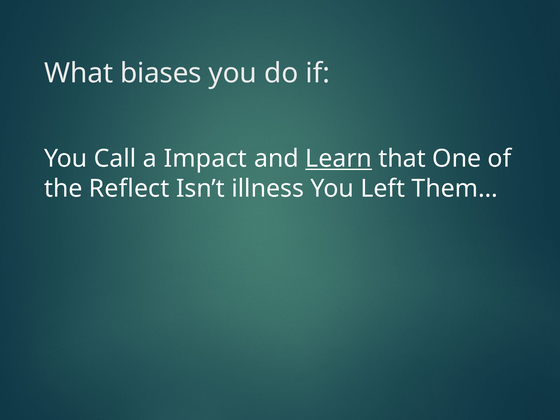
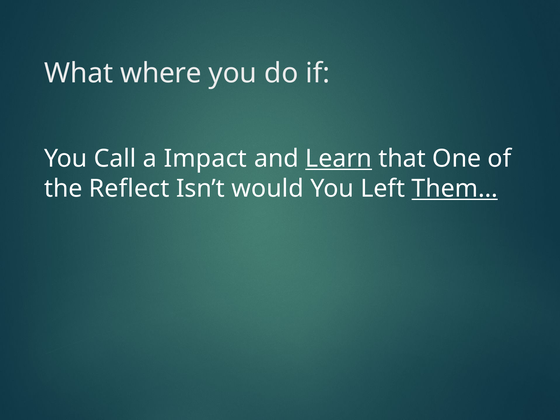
biases: biases -> where
illness: illness -> would
Them… underline: none -> present
